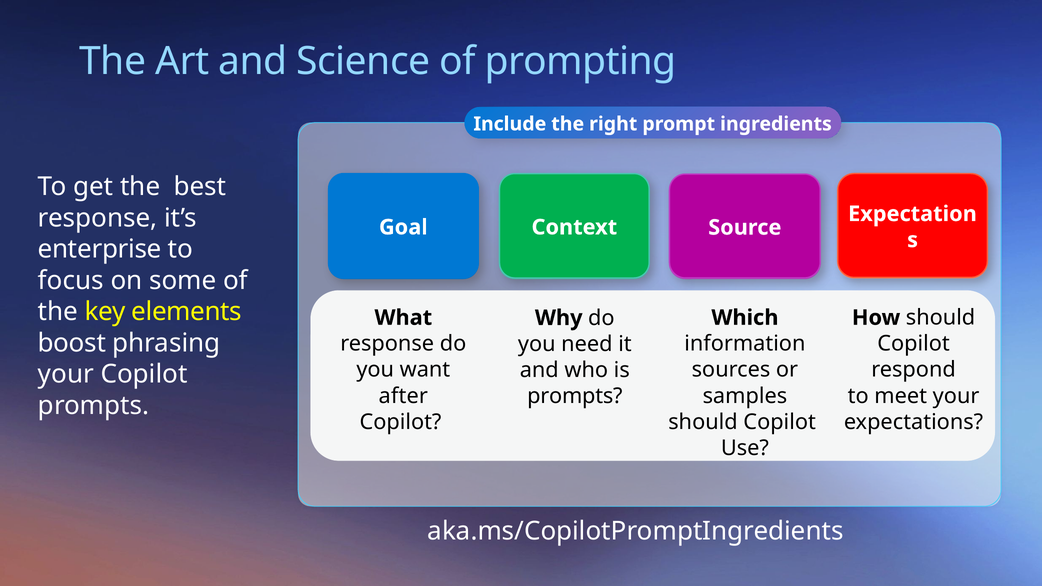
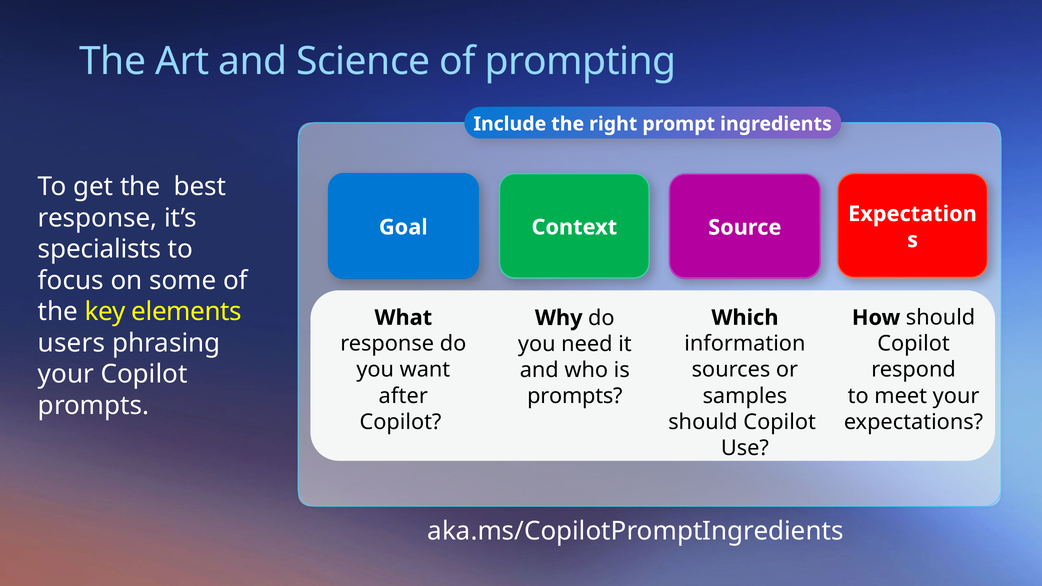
enterprise: enterprise -> specialists
boost: boost -> users
